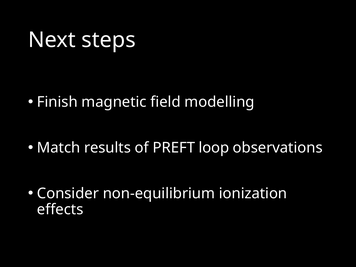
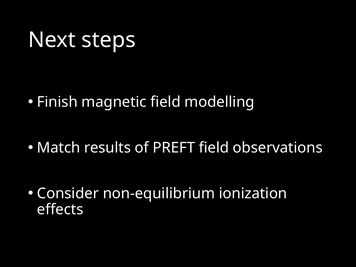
PREFT loop: loop -> field
